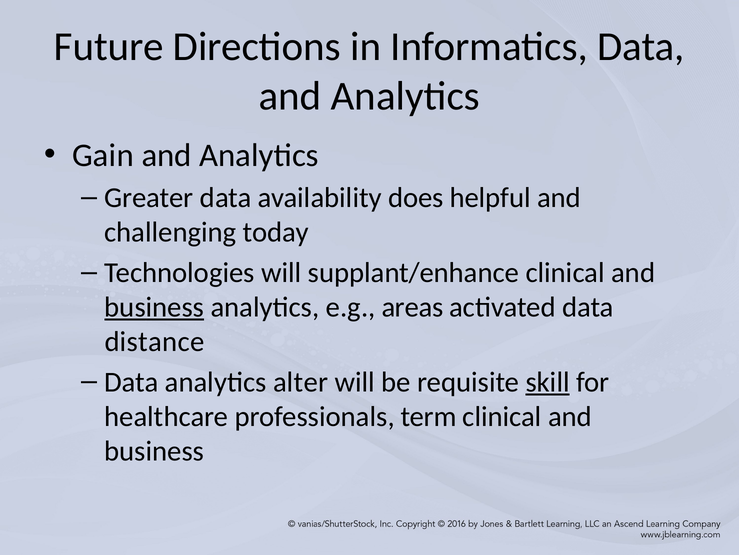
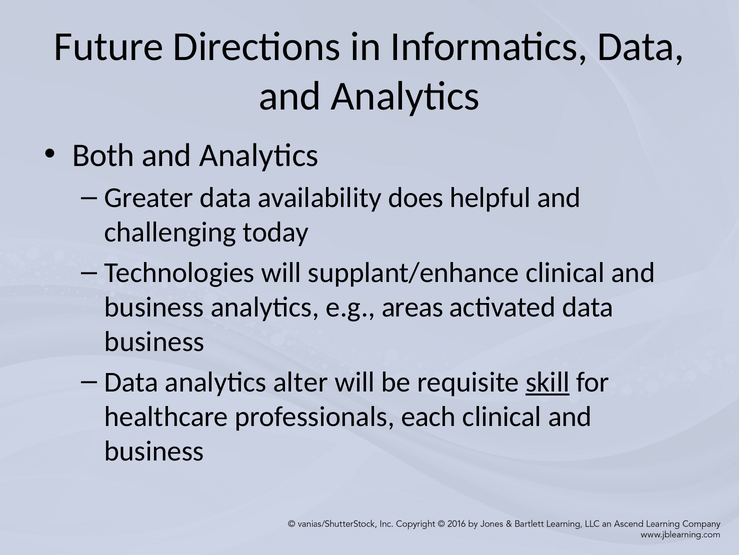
Gain: Gain -> Both
business at (154, 307) underline: present -> none
distance at (154, 341): distance -> business
term: term -> each
